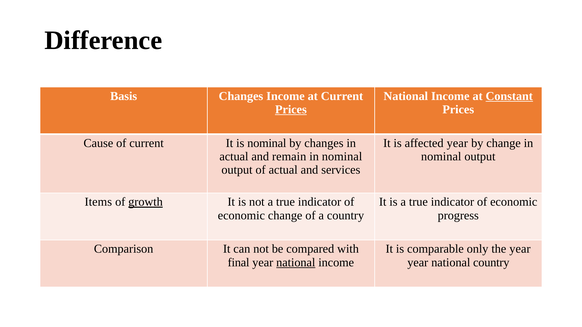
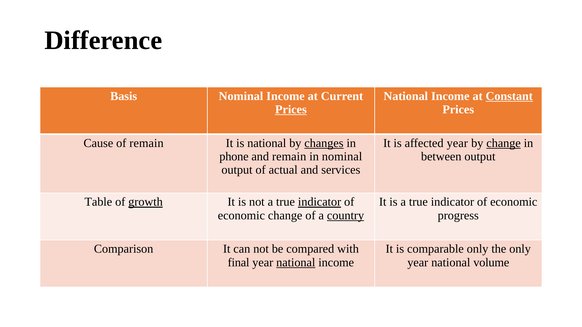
Basis Changes: Changes -> Nominal
of current: current -> remain
is nominal: nominal -> national
changes at (324, 143) underline: none -> present
change at (504, 143) underline: none -> present
actual at (234, 157): actual -> phone
nominal at (441, 157): nominal -> between
Items: Items -> Table
indicator at (320, 202) underline: none -> present
country at (346, 216) underline: none -> present
the year: year -> only
national country: country -> volume
